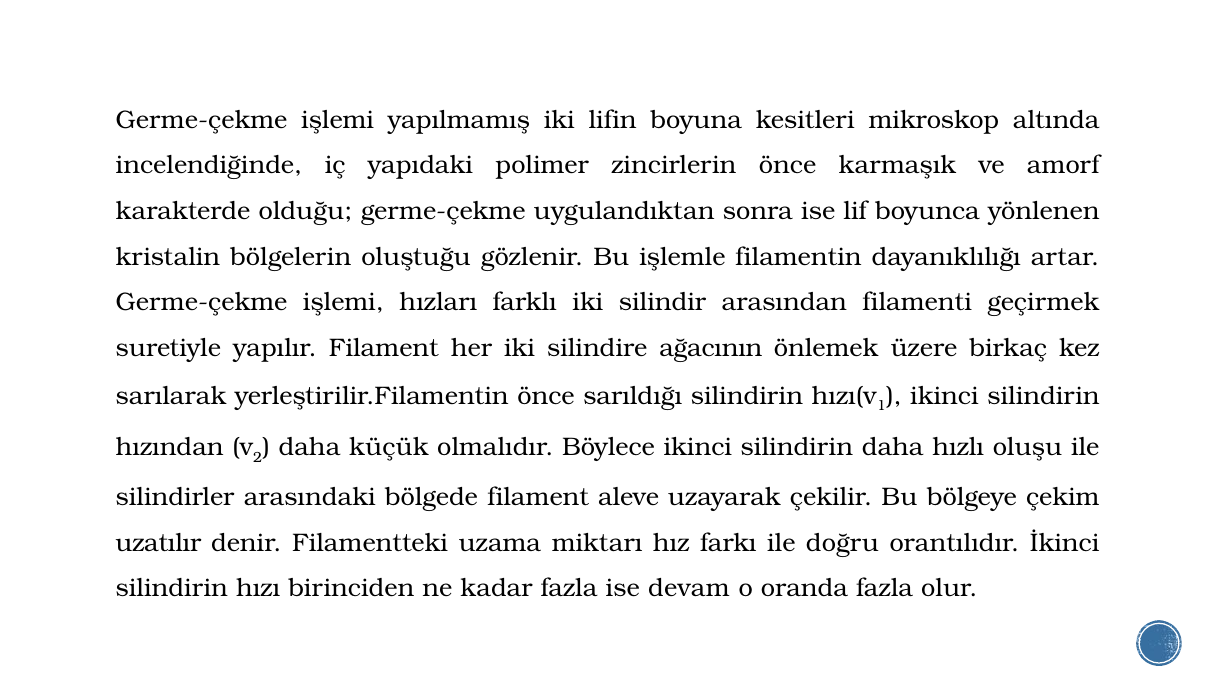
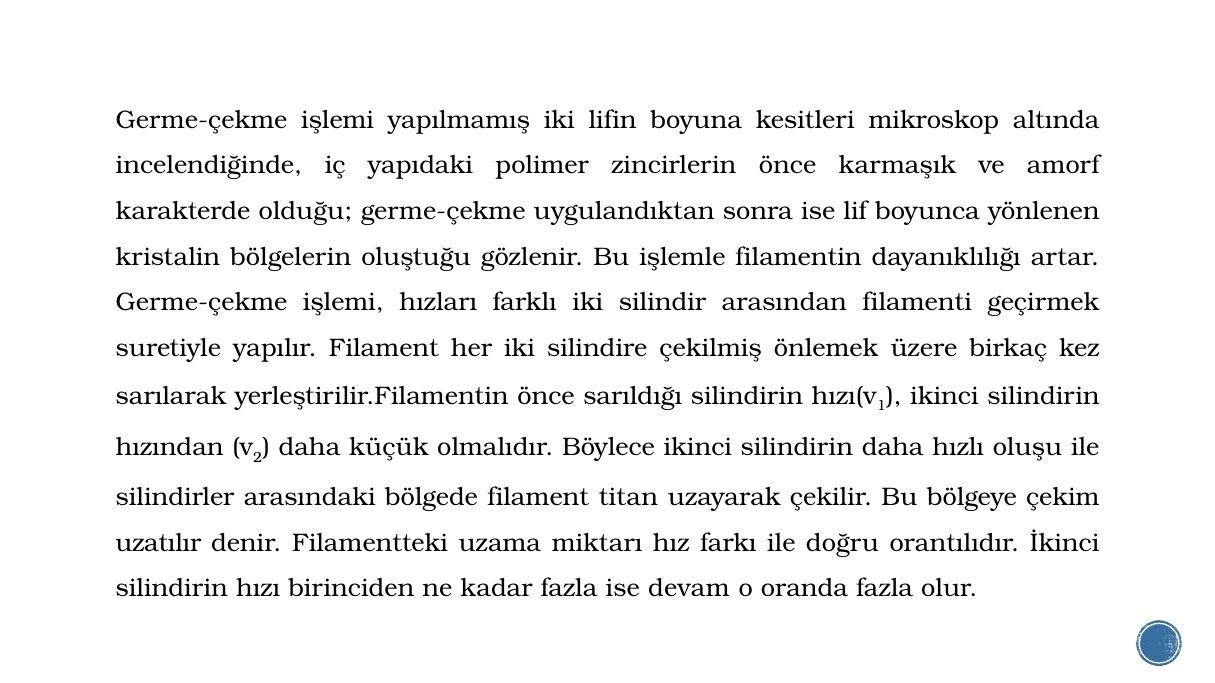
ağacının: ağacının -> çekilmiş
aleve: aleve -> titan
